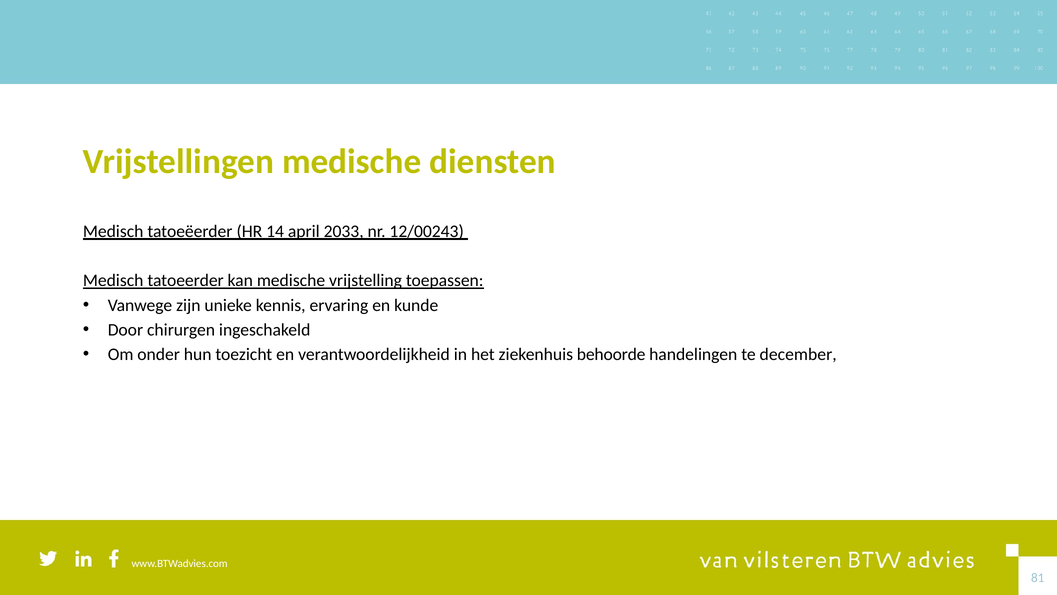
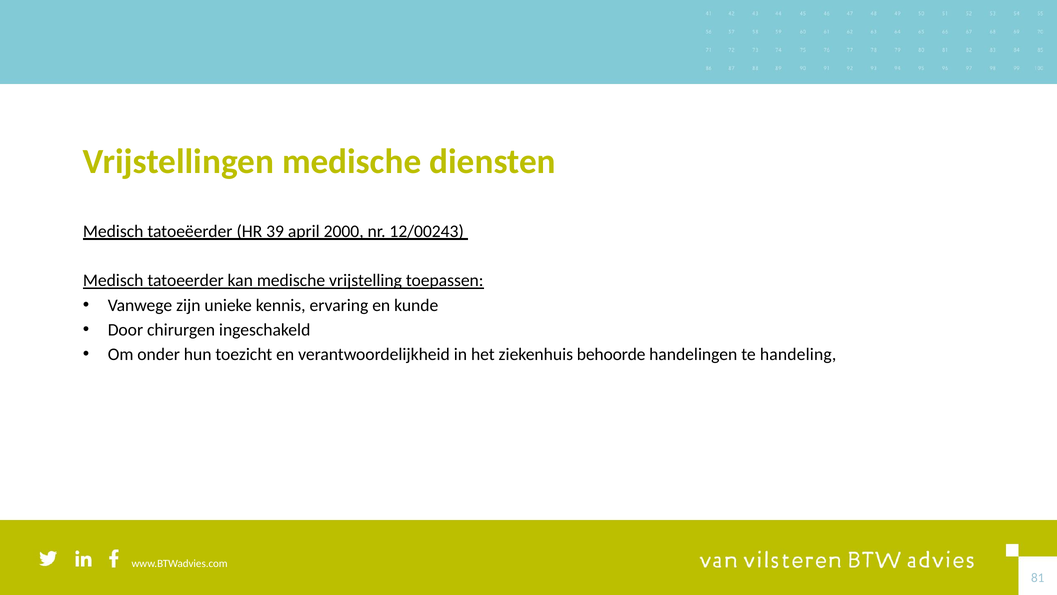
14: 14 -> 39
2033: 2033 -> 2000
december: december -> handeling
